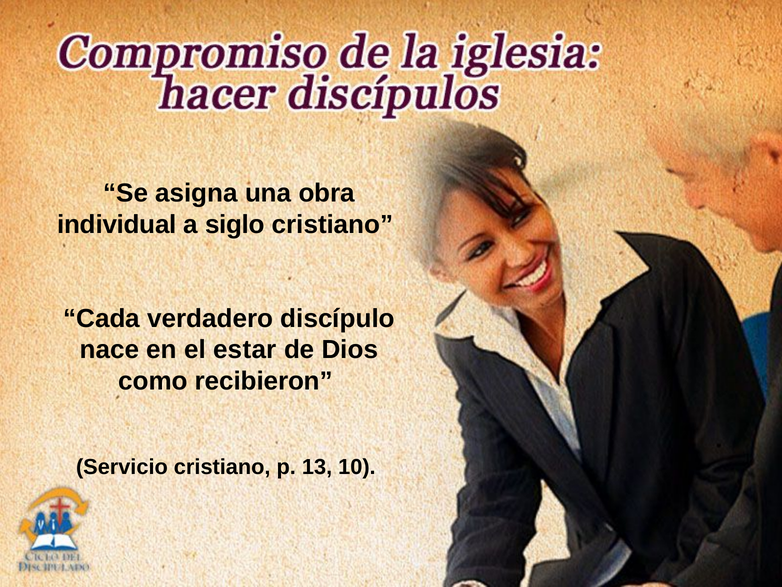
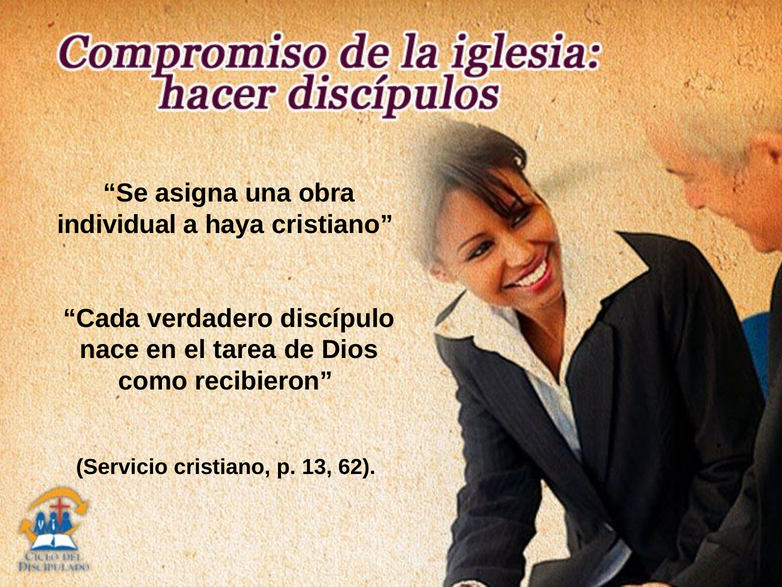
siglo: siglo -> haya
estar: estar -> tarea
10: 10 -> 62
